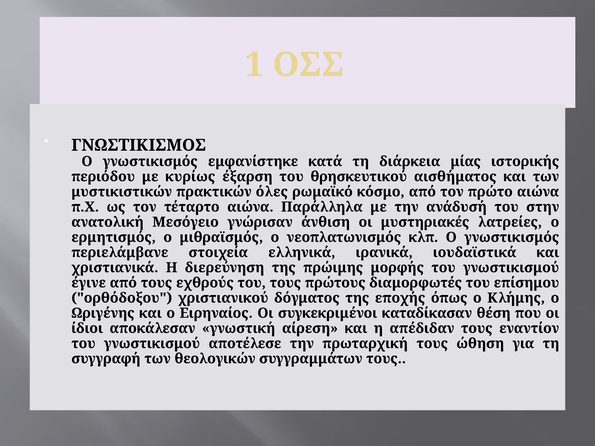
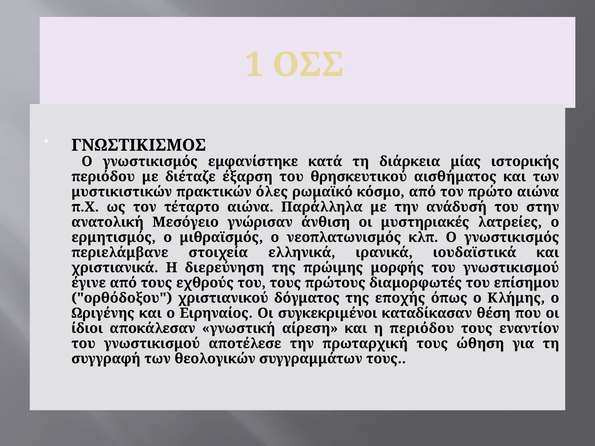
κυρίως: κυρίως -> διέταζε
η απέδιδαν: απέδιδαν -> περιόδου
